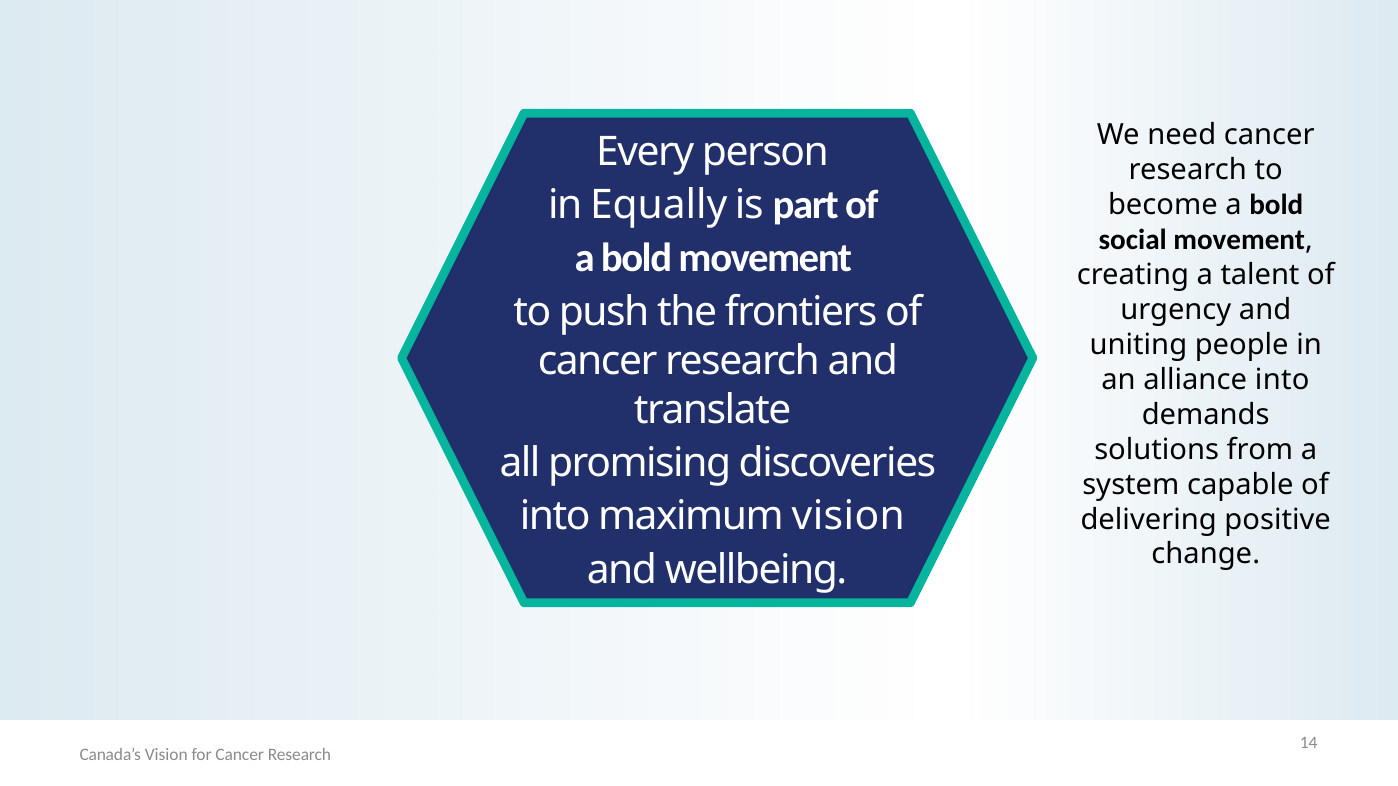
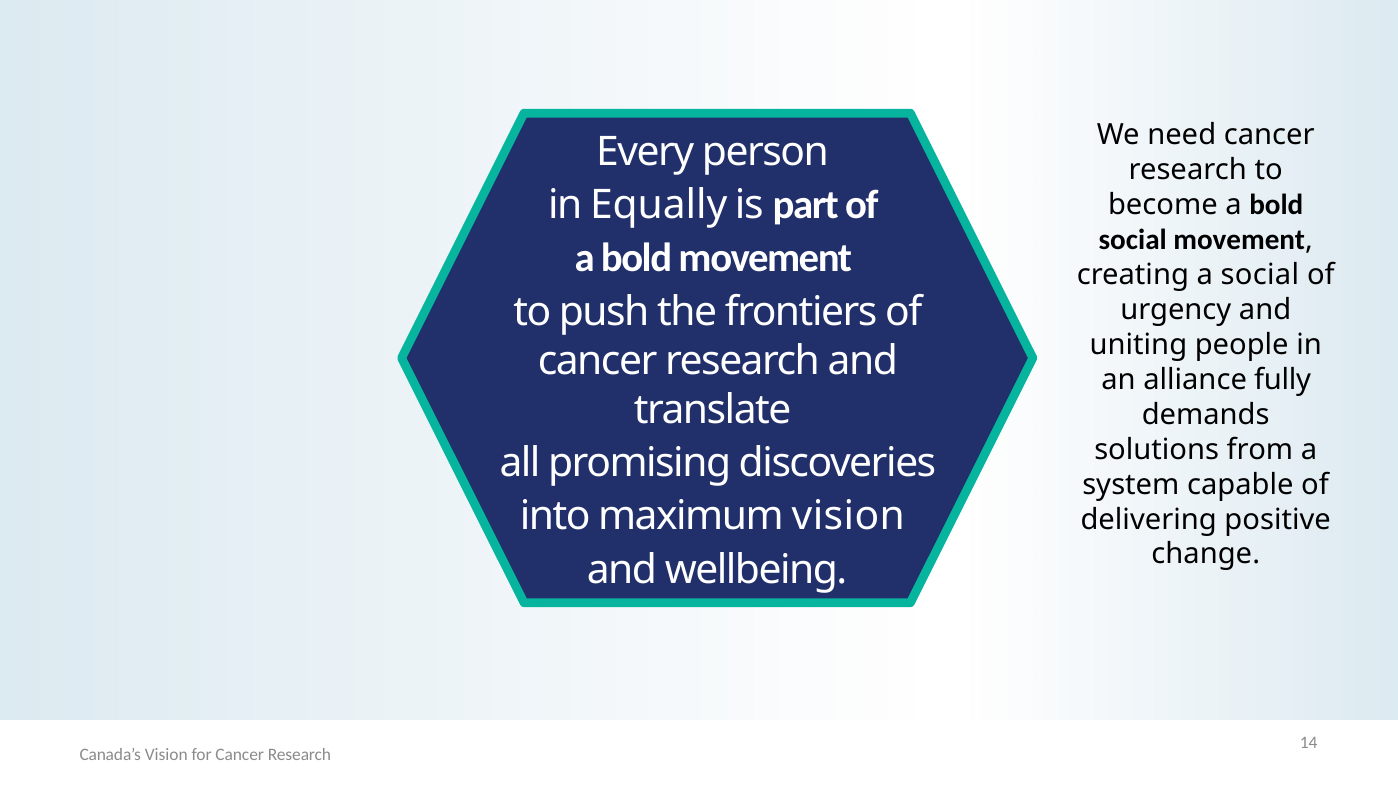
a talent: talent -> social
alliance into: into -> fully
